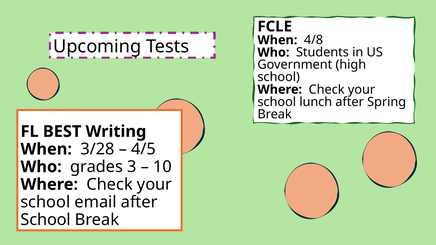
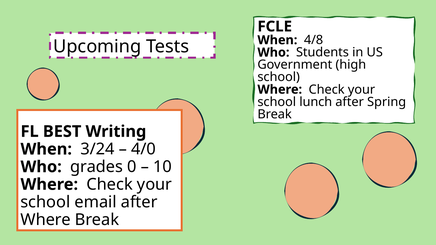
3/28: 3/28 -> 3/24
4/5: 4/5 -> 4/0
3: 3 -> 0
School at (46, 220): School -> Where
